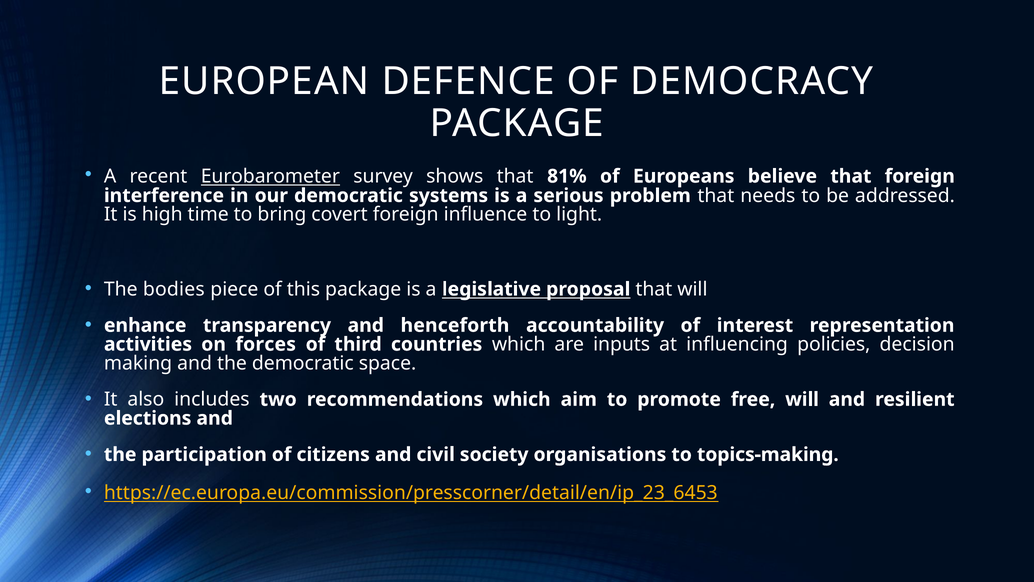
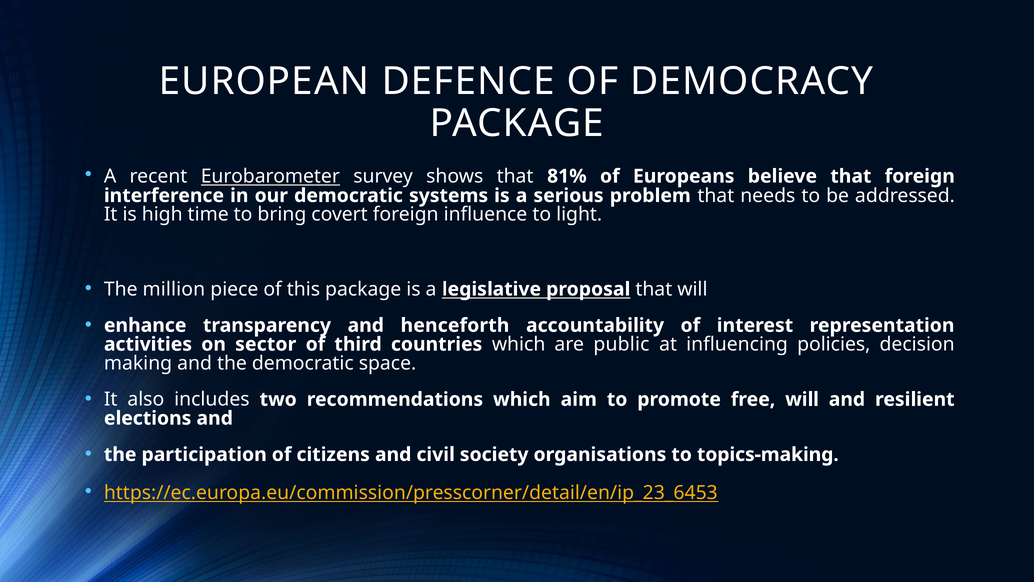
bodies: bodies -> million
forces: forces -> sector
inputs: inputs -> public
